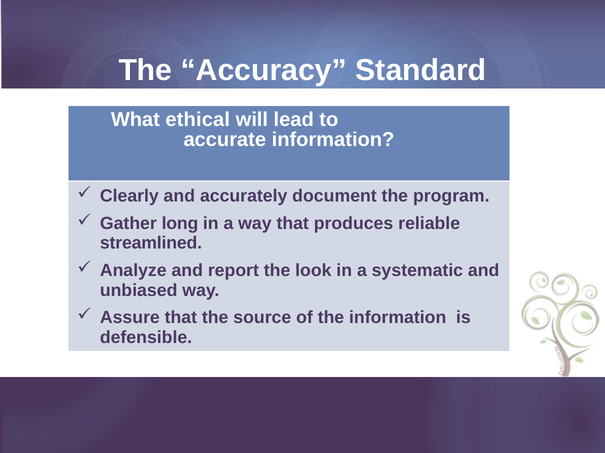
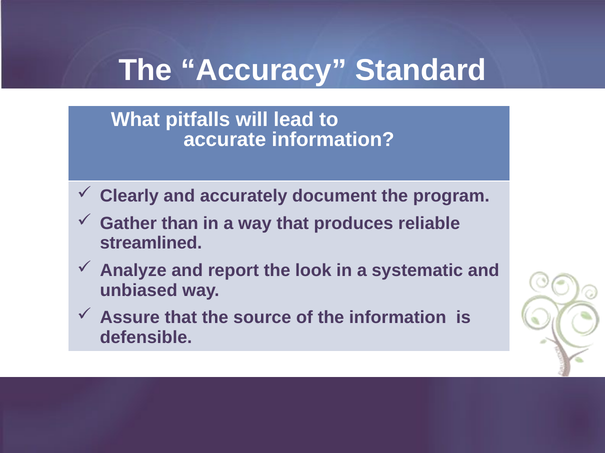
ethical: ethical -> pitfalls
long: long -> than
